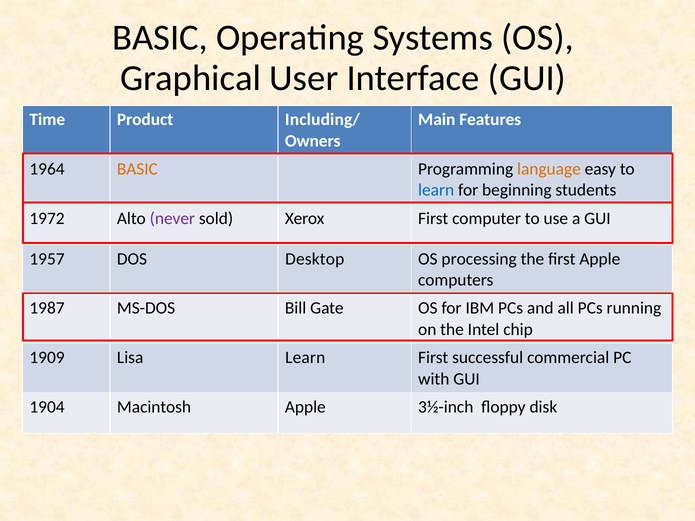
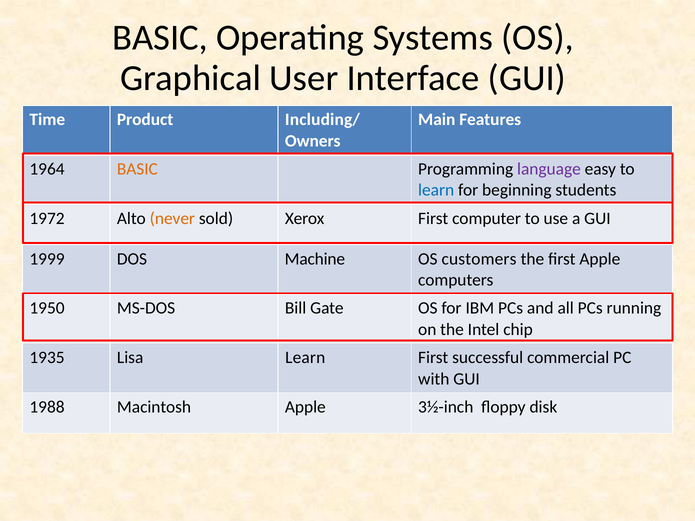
language colour: orange -> purple
never colour: purple -> orange
1957: 1957 -> 1999
Desktop: Desktop -> Machine
processing: processing -> customers
1987: 1987 -> 1950
1909: 1909 -> 1935
1904: 1904 -> 1988
